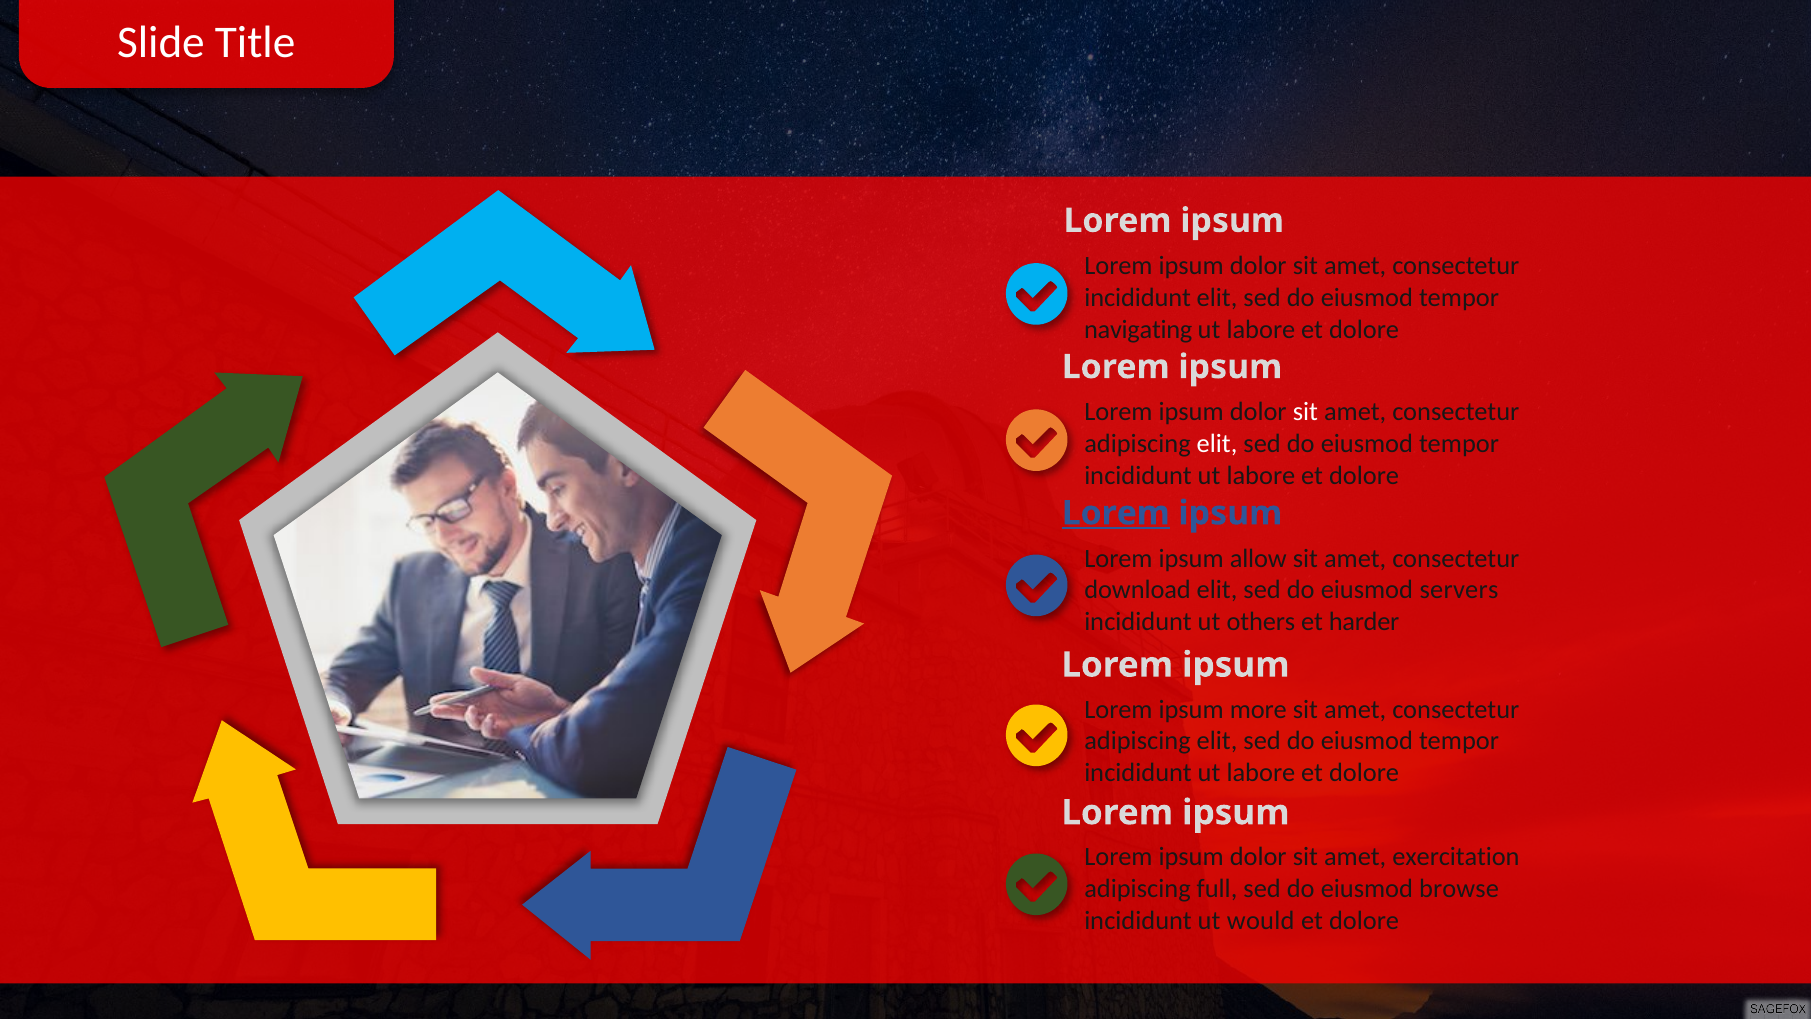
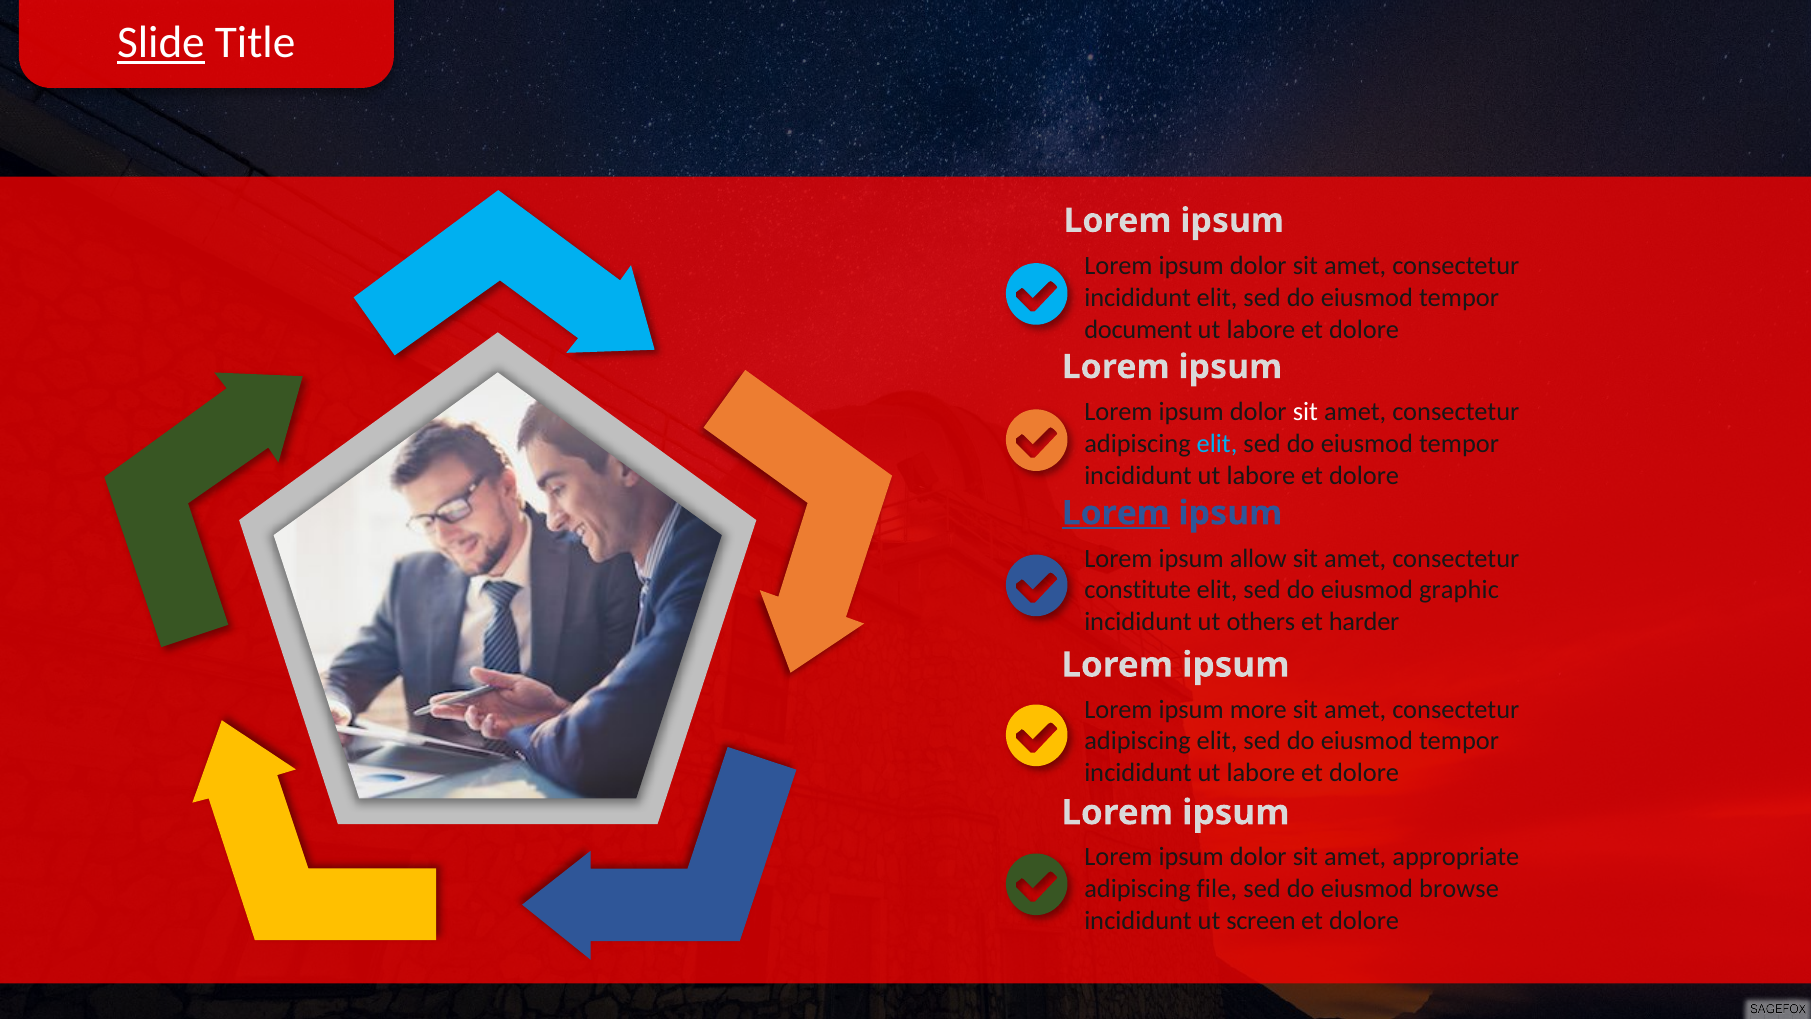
Slide underline: none -> present
navigating: navigating -> document
elit at (1217, 444) colour: white -> light blue
download: download -> constitute
servers: servers -> graphic
exercitation: exercitation -> appropriate
full: full -> file
would: would -> screen
